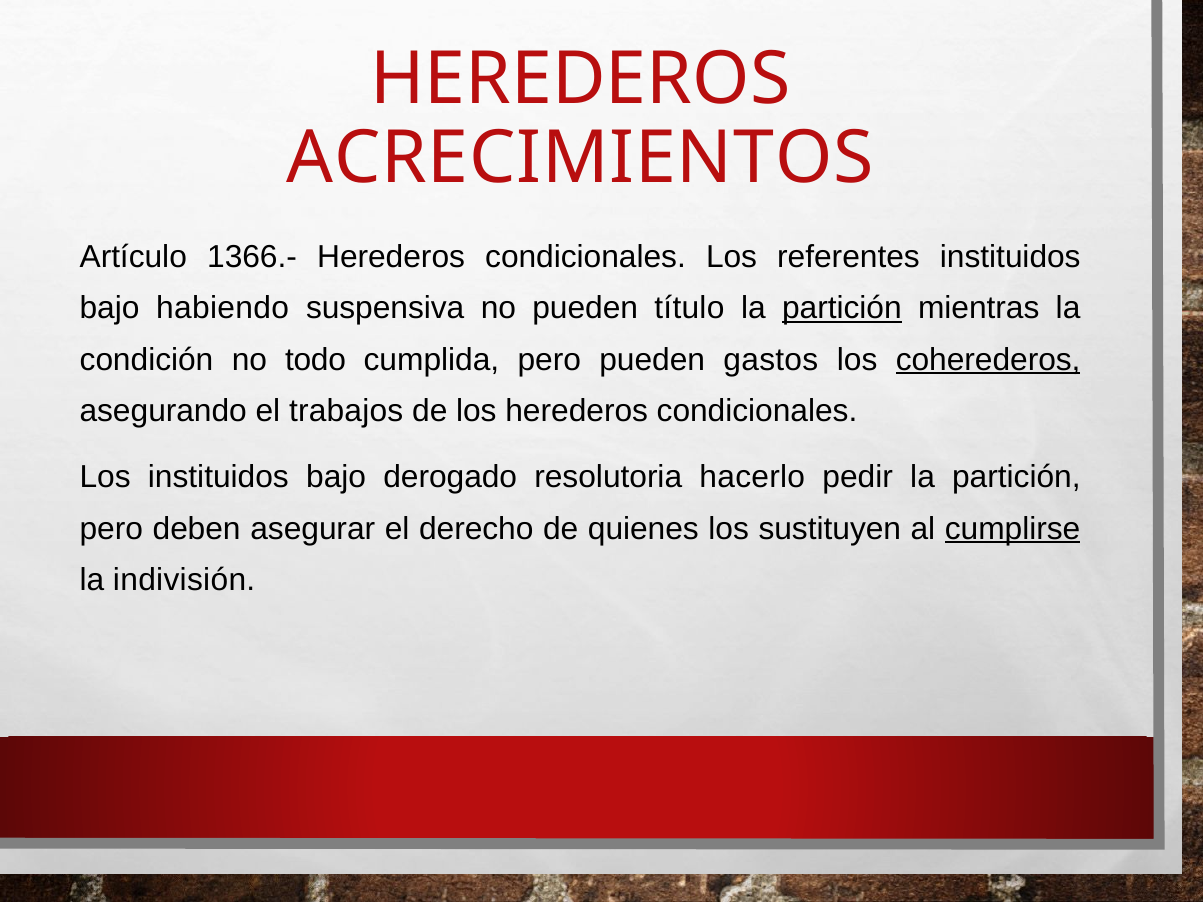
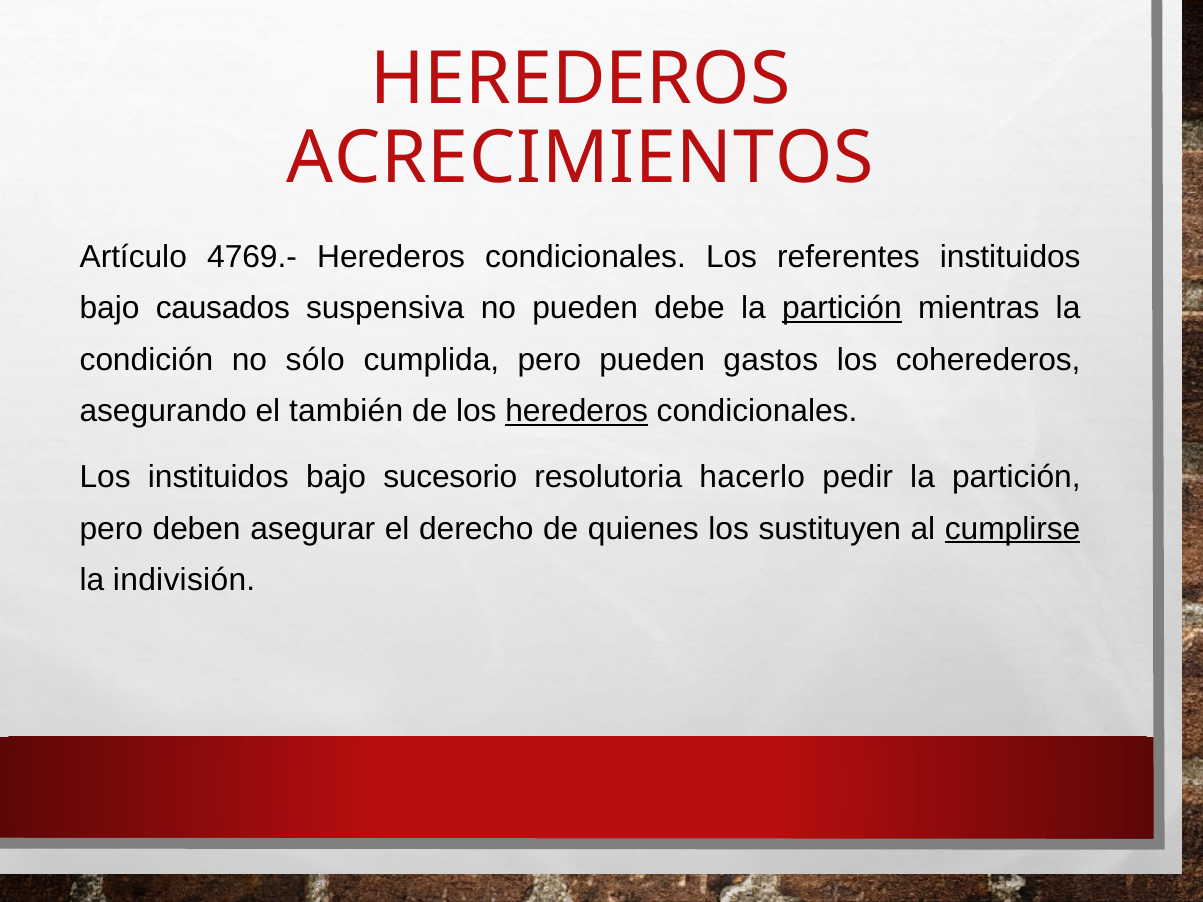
1366.-: 1366.- -> 4769.-
habiendo: habiendo -> causados
título: título -> debe
todo: todo -> sólo
coherederos underline: present -> none
trabajos: trabajos -> también
herederos at (577, 411) underline: none -> present
derogado: derogado -> sucesorio
